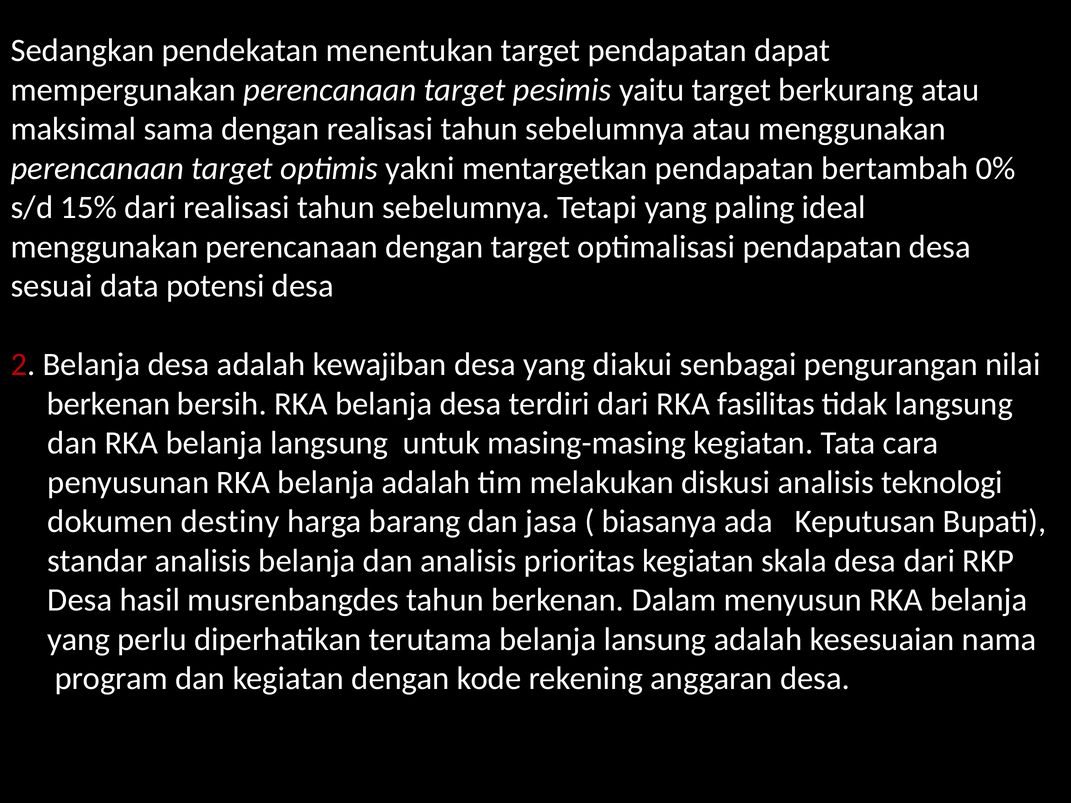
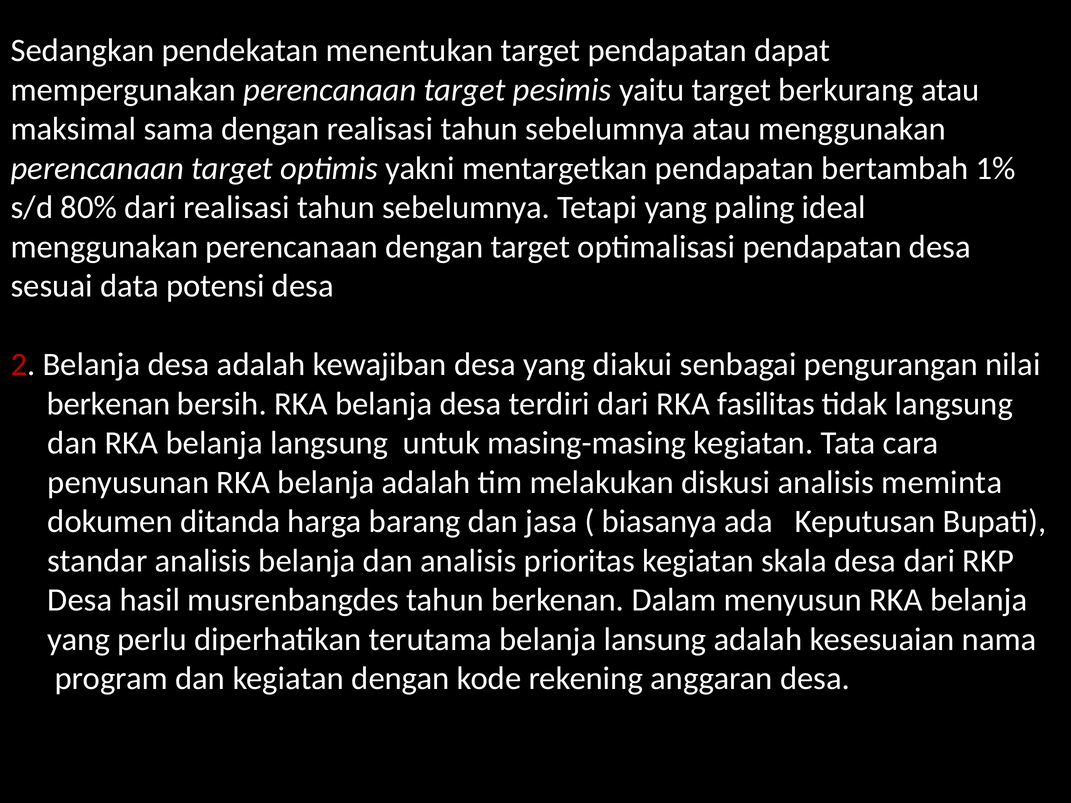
0%: 0% -> 1%
15%: 15% -> 80%
teknologi: teknologi -> meminta
destiny: destiny -> ditanda
